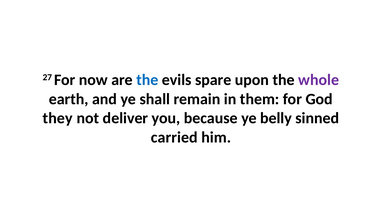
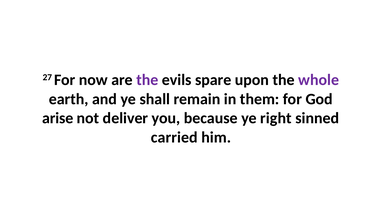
the at (147, 80) colour: blue -> purple
they: they -> arise
belly: belly -> right
